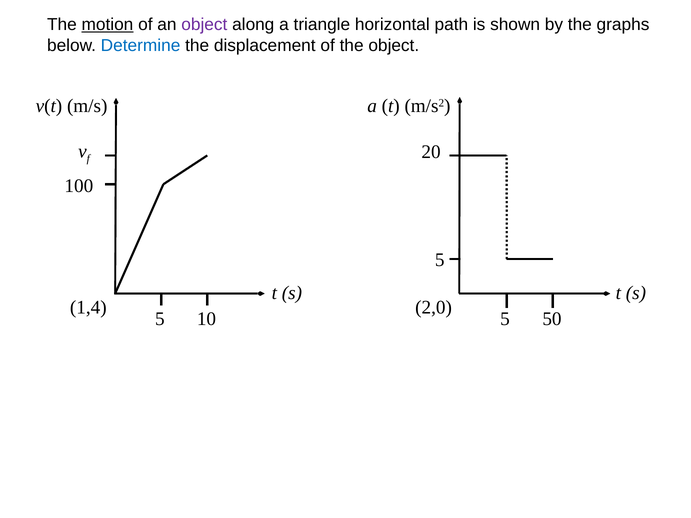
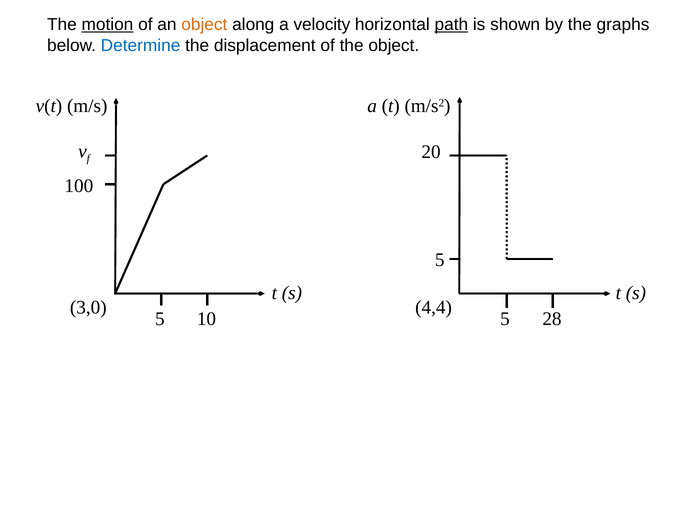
object at (204, 25) colour: purple -> orange
triangle: triangle -> velocity
path underline: none -> present
1,4: 1,4 -> 3,0
2,0: 2,0 -> 4,4
50: 50 -> 28
